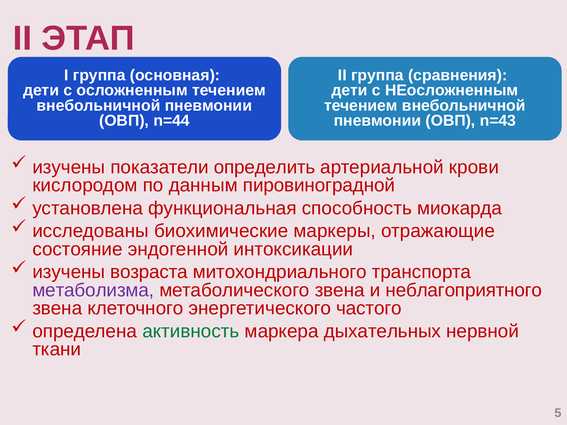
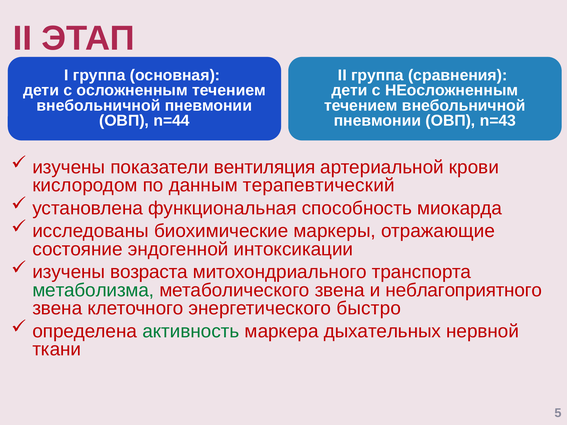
определить: определить -> вентиляция
пировиноградной: пировиноградной -> терапевтический
метаболизма colour: purple -> green
частого: частого -> быстро
